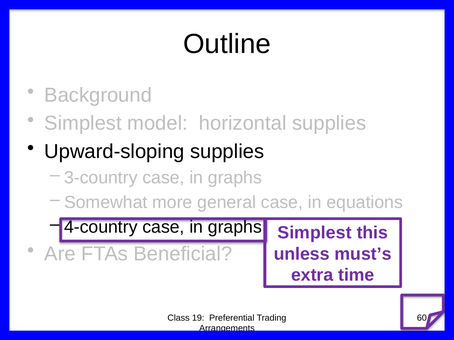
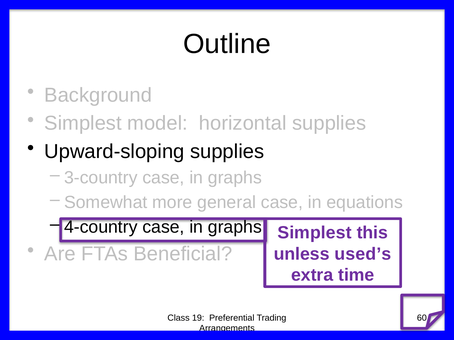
must’s: must’s -> used’s
